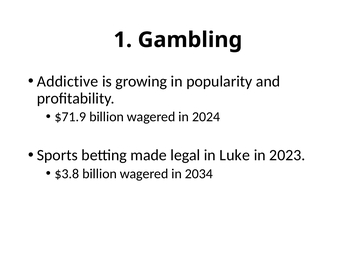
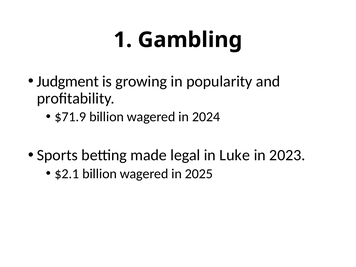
Addictive: Addictive -> Judgment
$3.8: $3.8 -> $2.1
2034: 2034 -> 2025
